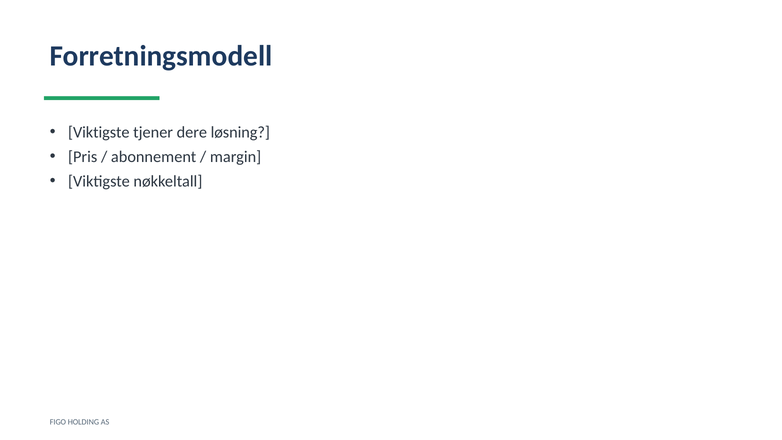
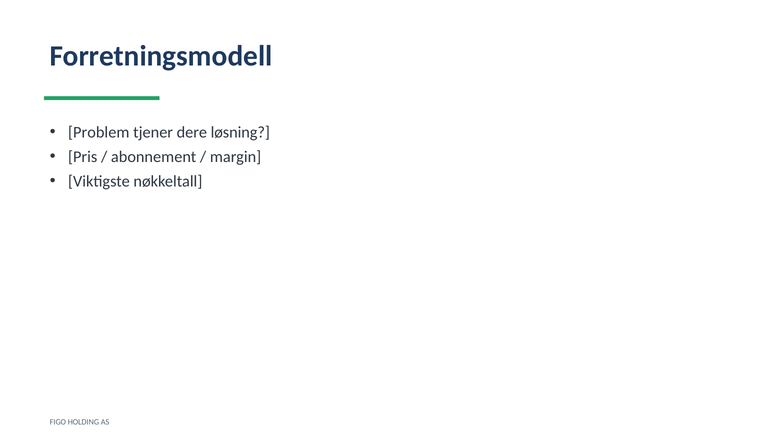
Viktigste at (99, 132): Viktigste -> Problem
